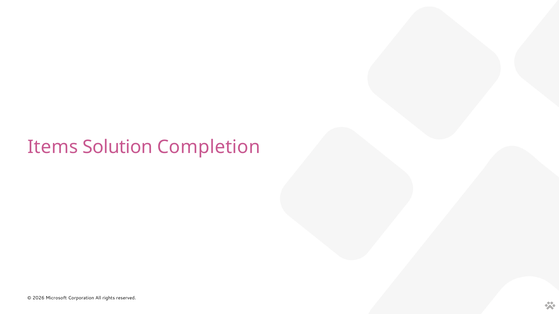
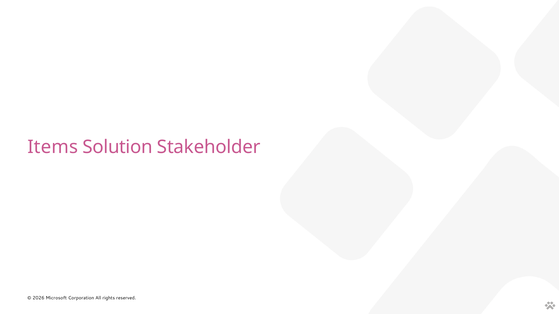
Completion: Completion -> Stakeholder
